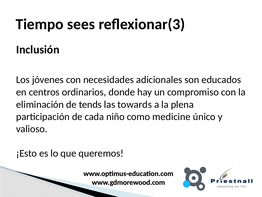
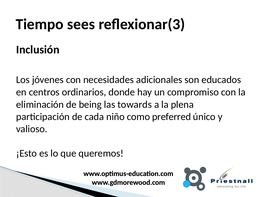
tends: tends -> being
medicine: medicine -> preferred
